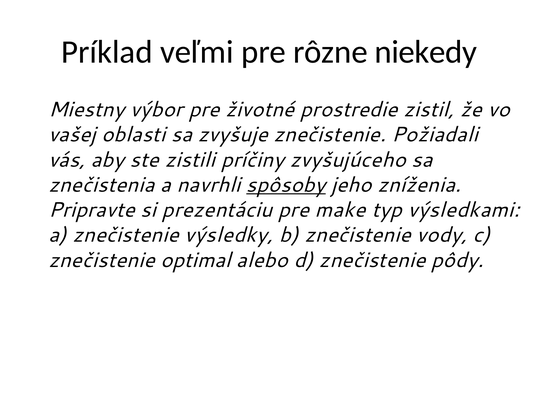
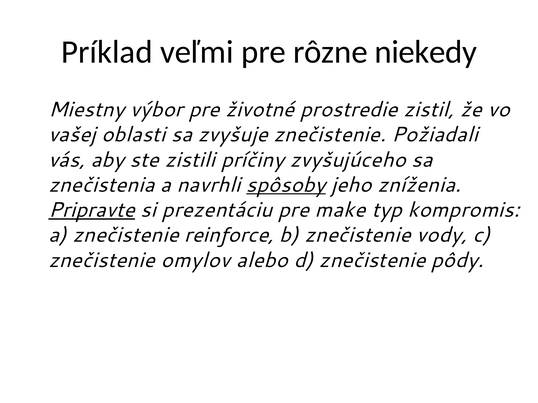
Pripravte underline: none -> present
výsledkami: výsledkami -> kompromis
výsledky: výsledky -> reinforce
optimal: optimal -> omylov
